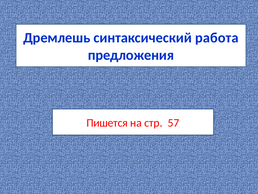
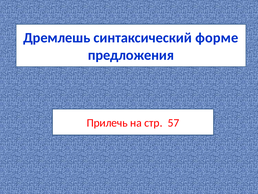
работа: работа -> форме
Пишется: Пишется -> Прилечь
